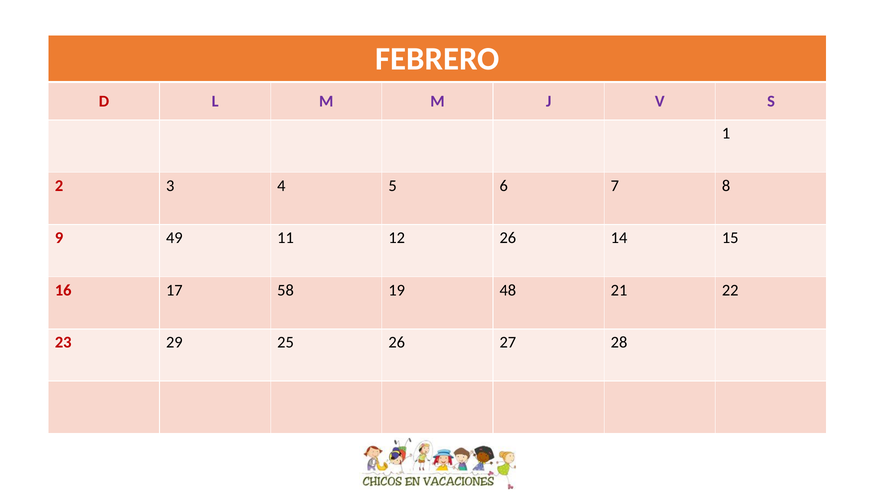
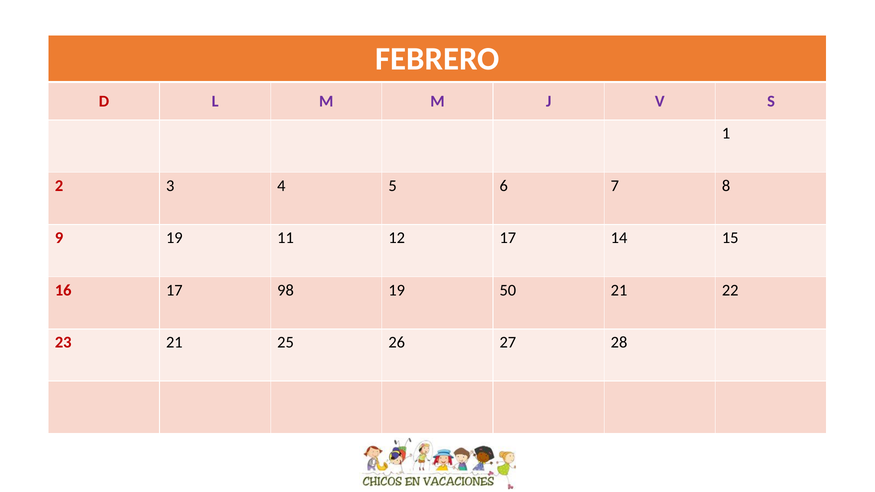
9 49: 49 -> 19
12 26: 26 -> 17
58: 58 -> 98
48: 48 -> 50
23 29: 29 -> 21
